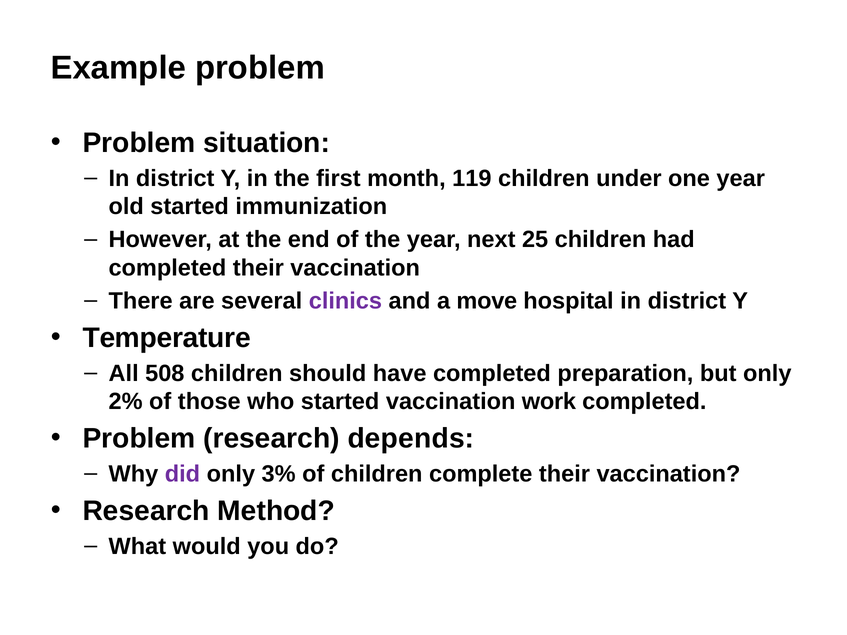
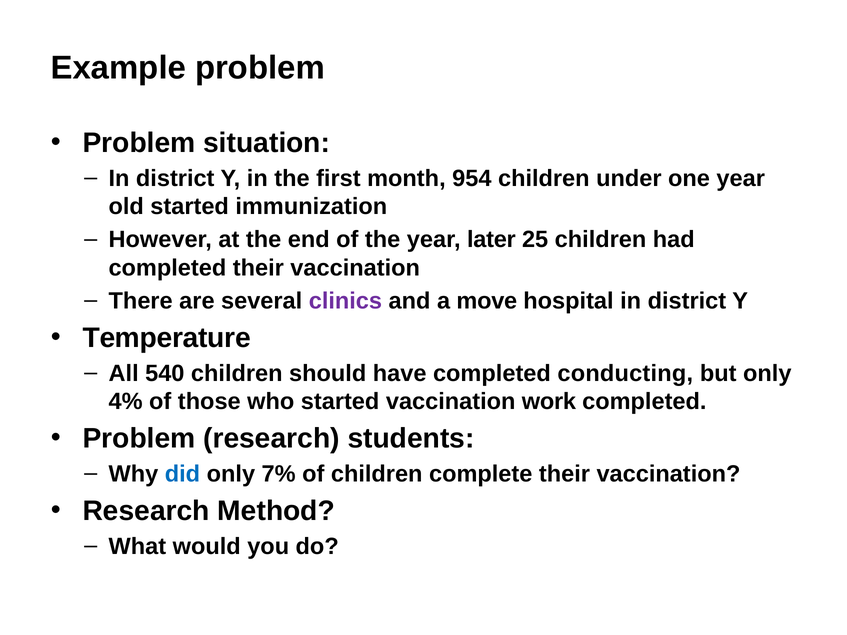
119: 119 -> 954
next: next -> later
508: 508 -> 540
preparation: preparation -> conducting
2%: 2% -> 4%
depends: depends -> students
did colour: purple -> blue
3%: 3% -> 7%
